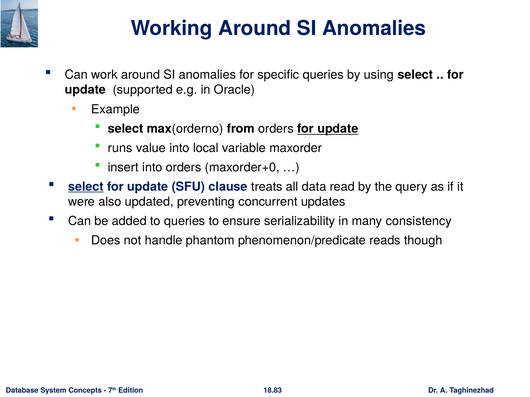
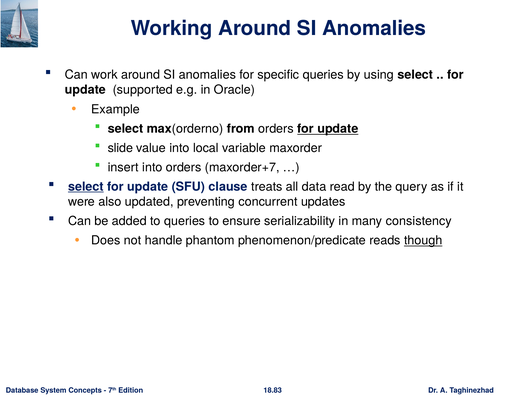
runs: runs -> slide
maxorder+0: maxorder+0 -> maxorder+7
though underline: none -> present
